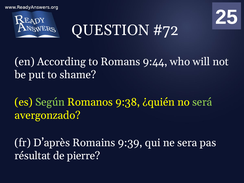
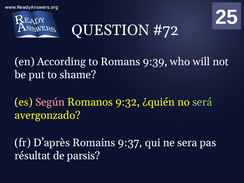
9:44: 9:44 -> 9:39
Según colour: light green -> pink
9:38: 9:38 -> 9:32
9:39: 9:39 -> 9:37
pierre: pierre -> parsis
